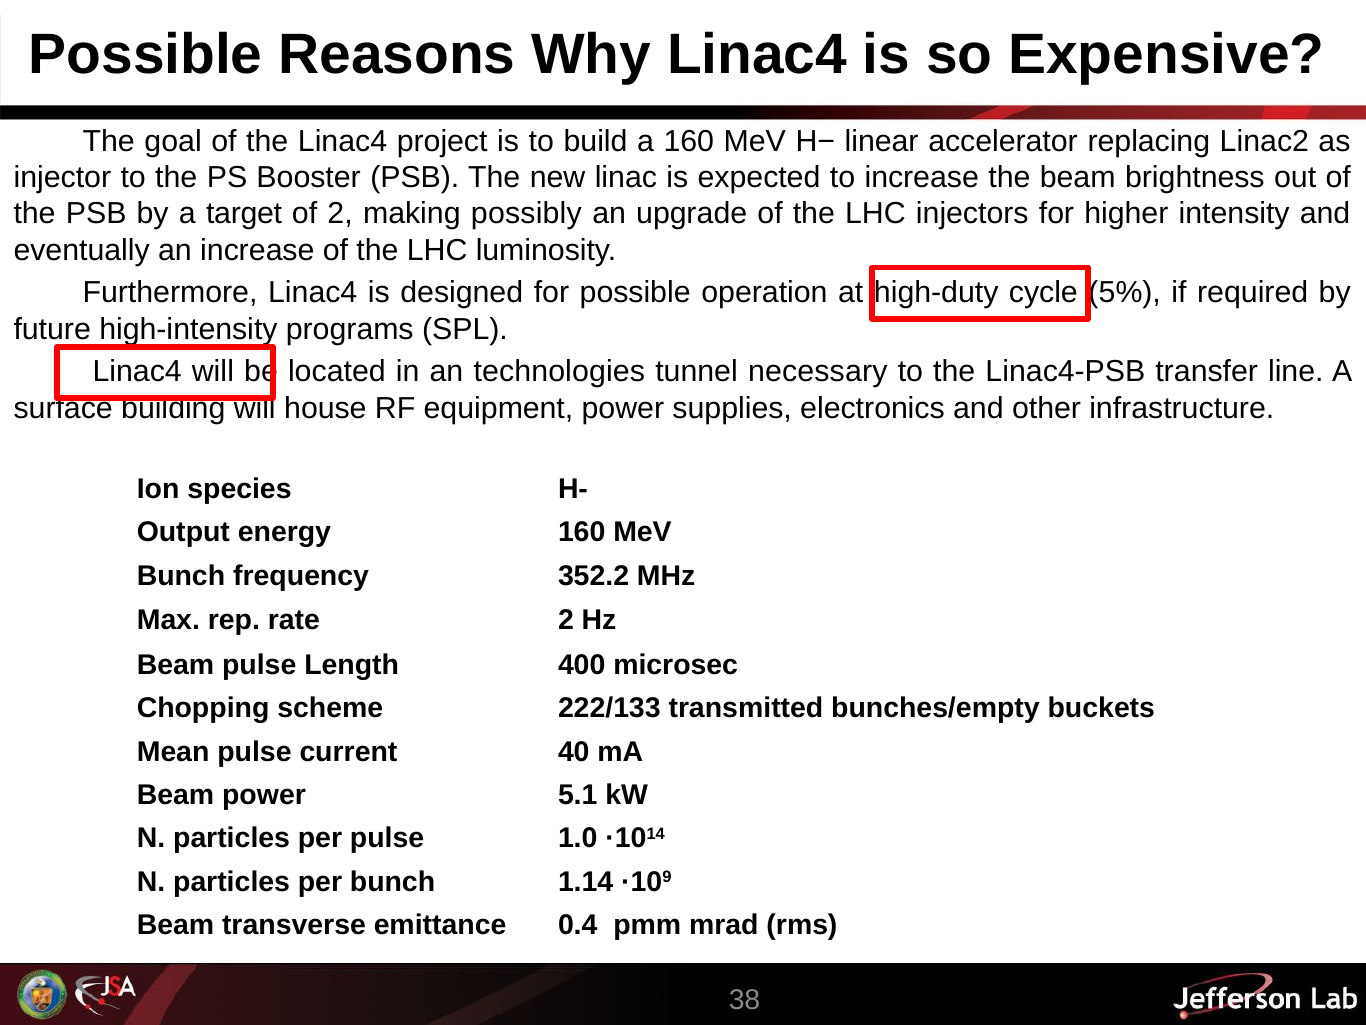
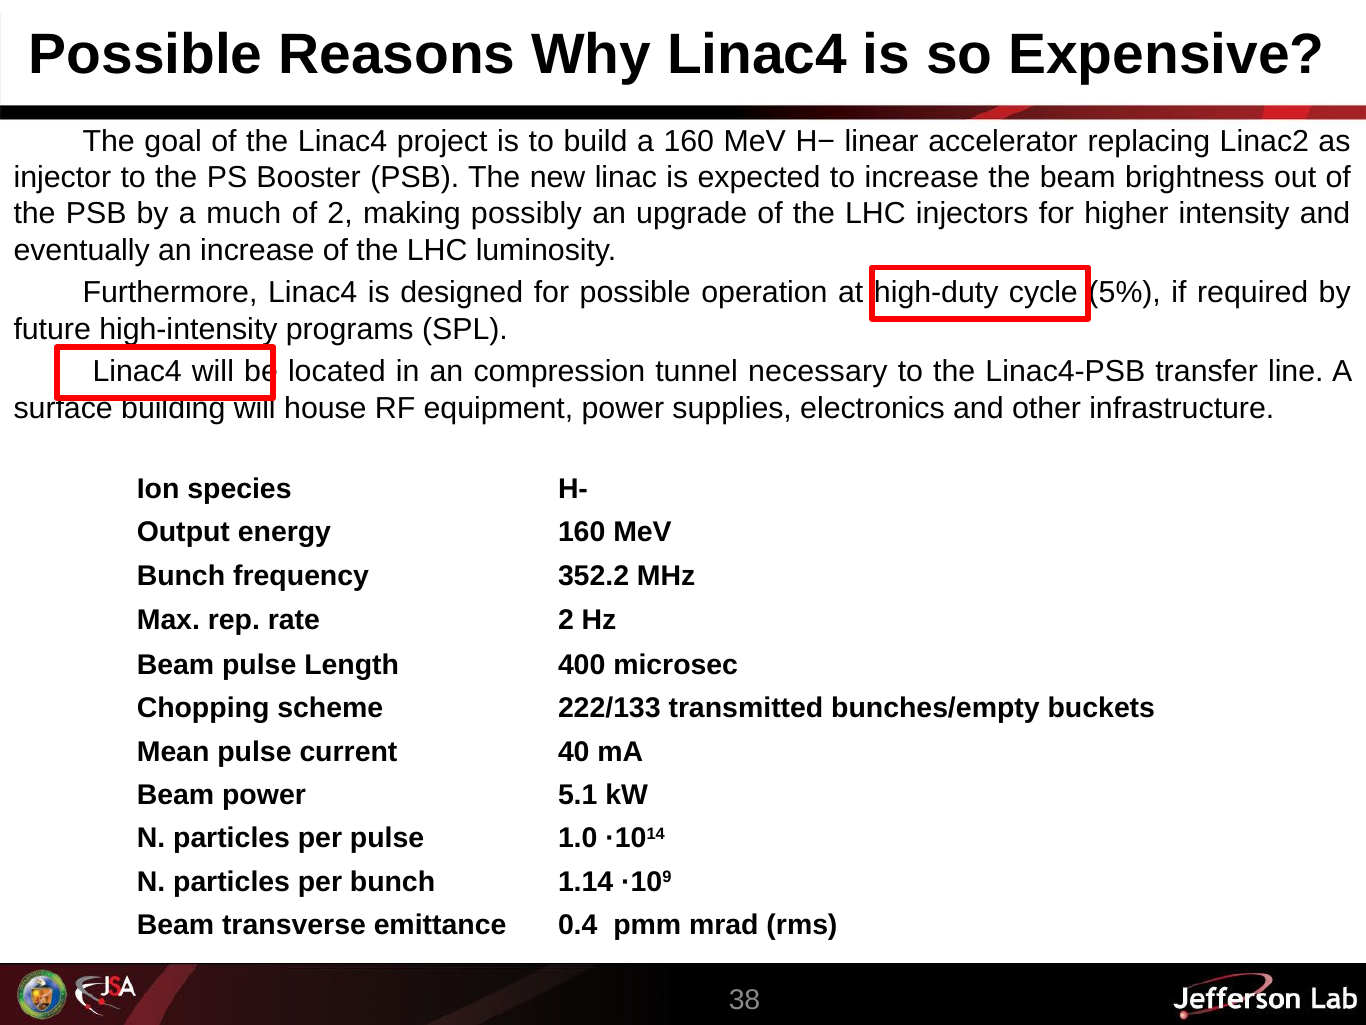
target: target -> much
technologies: technologies -> compression
